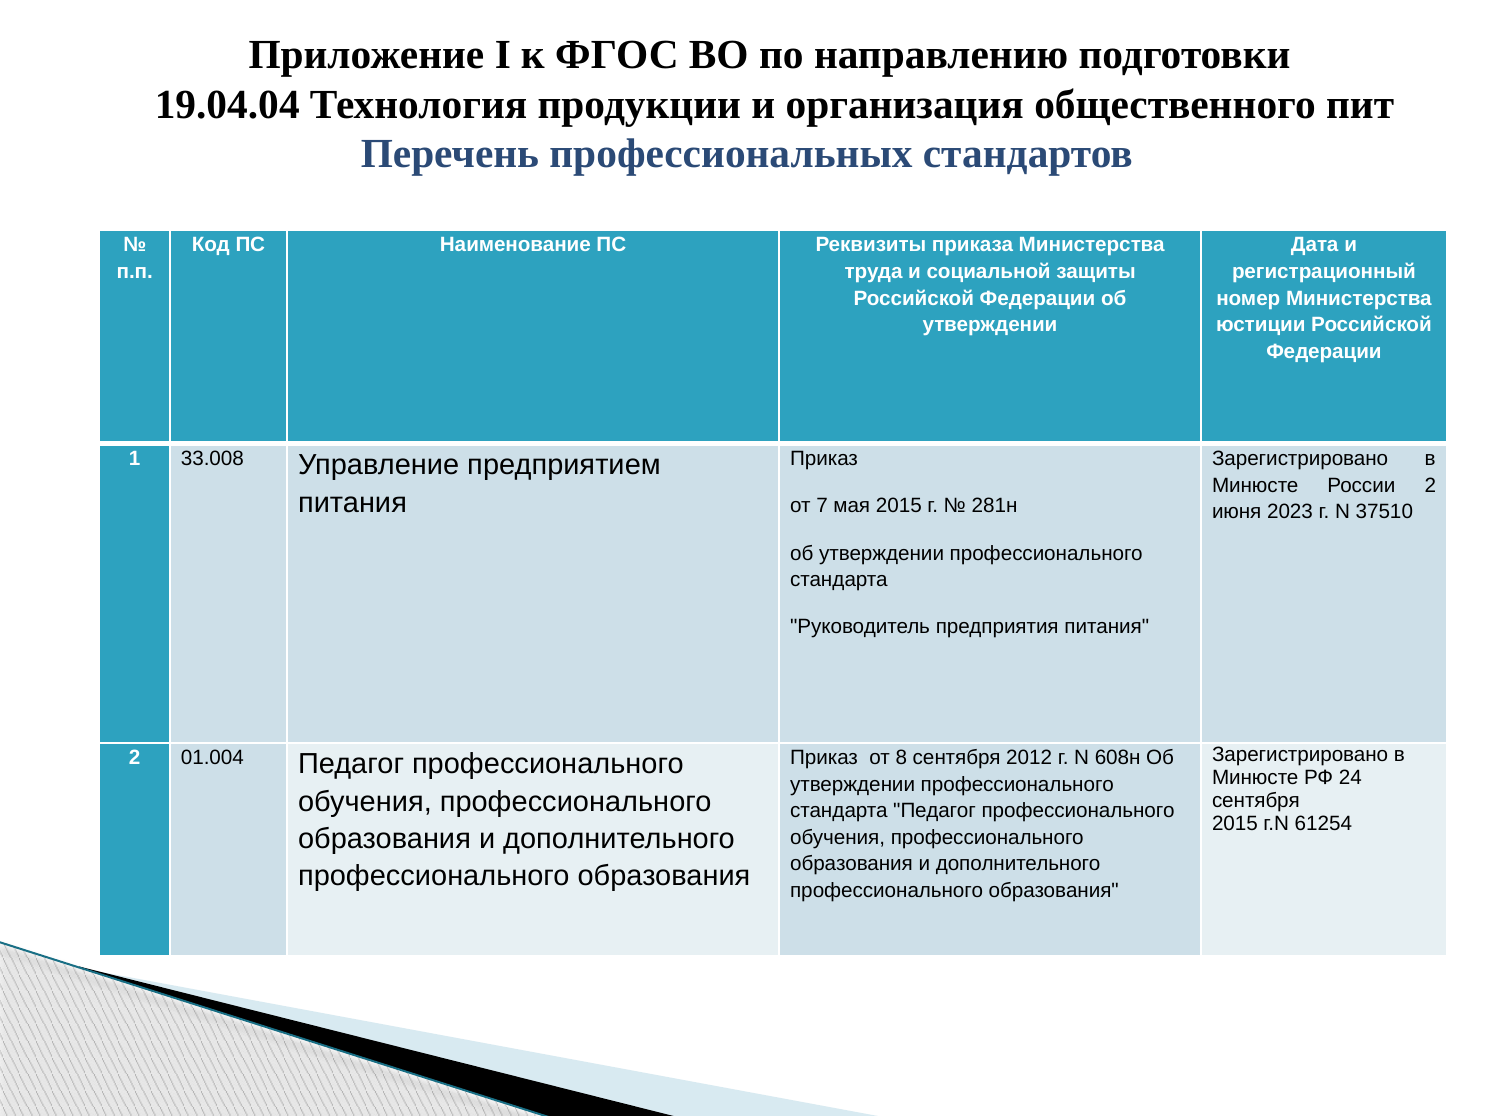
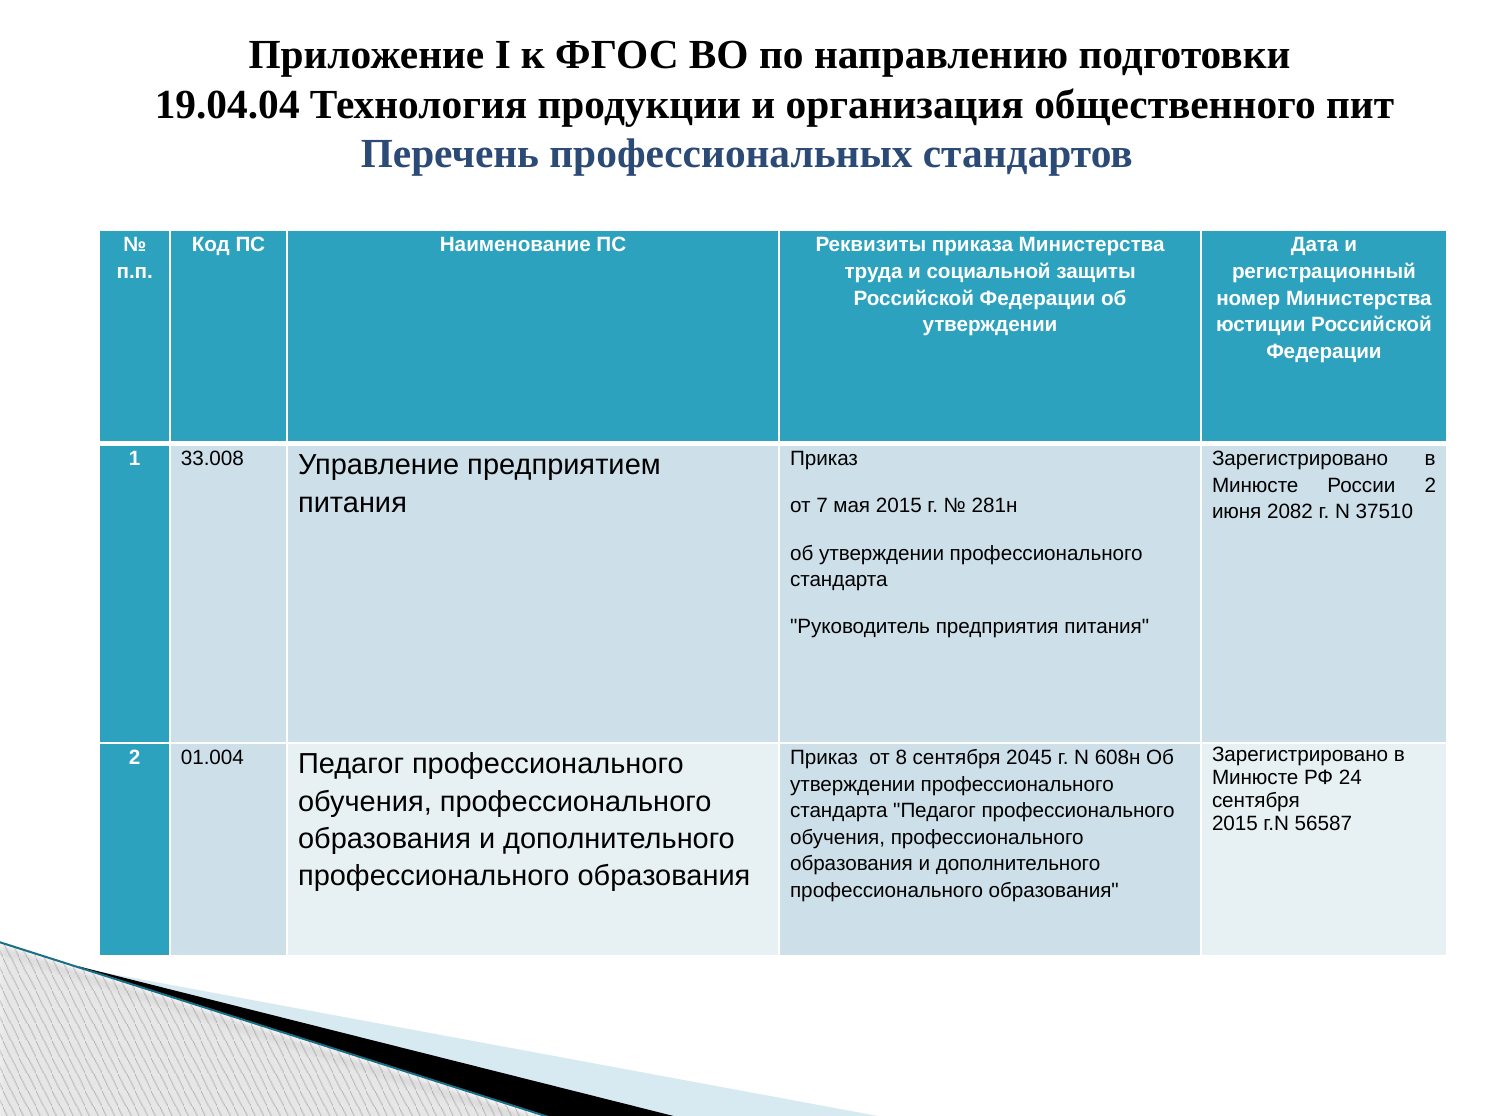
2023: 2023 -> 2082
2012: 2012 -> 2045
61254: 61254 -> 56587
